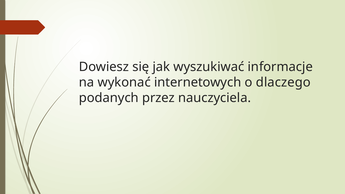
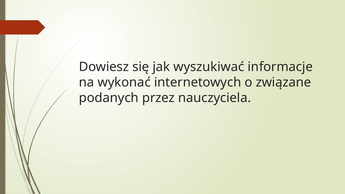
dlaczego: dlaczego -> związane
